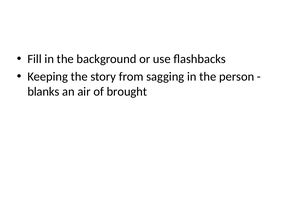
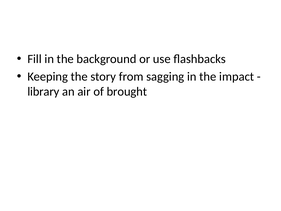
person: person -> impact
blanks: blanks -> library
